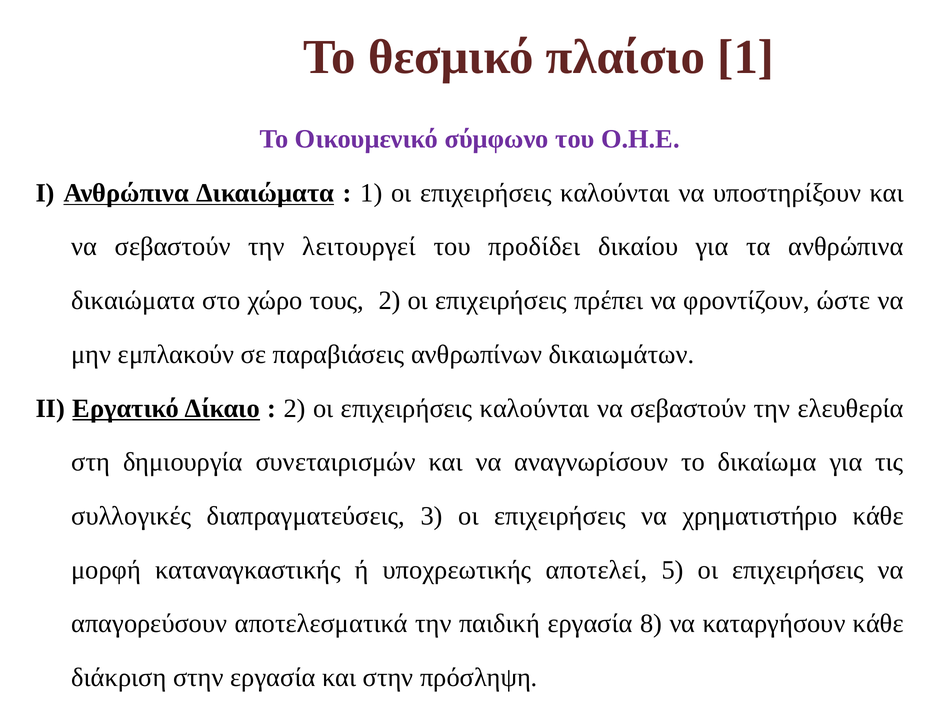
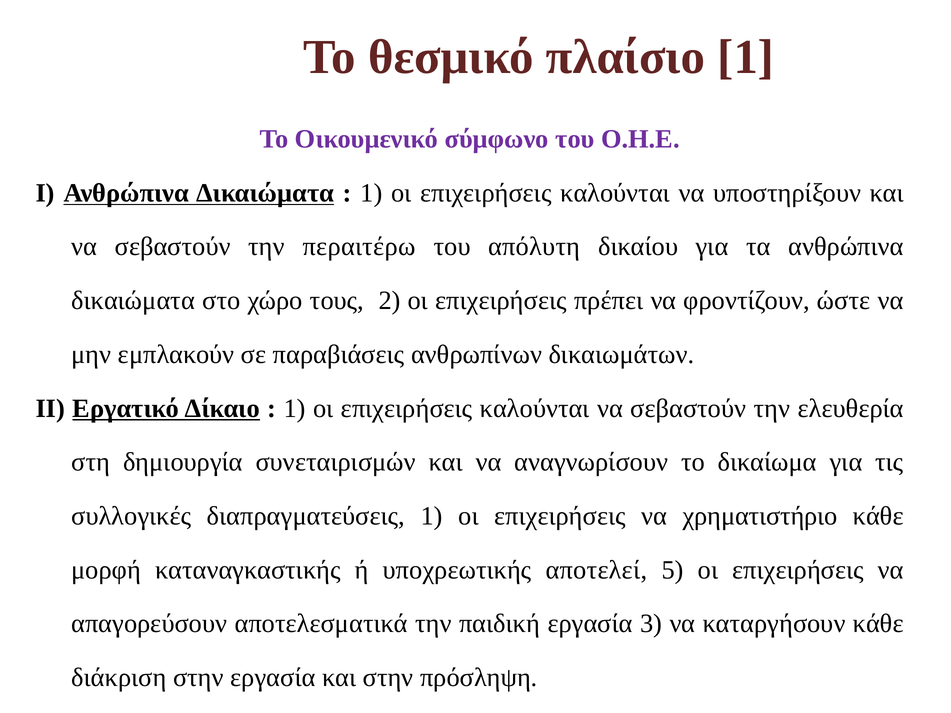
λειτουργεί: λειτουργεί -> περαιτέρω
προδίδει: προδίδει -> απόλυτη
2 at (295, 408): 2 -> 1
διαπραγματεύσεις 3: 3 -> 1
8: 8 -> 3
